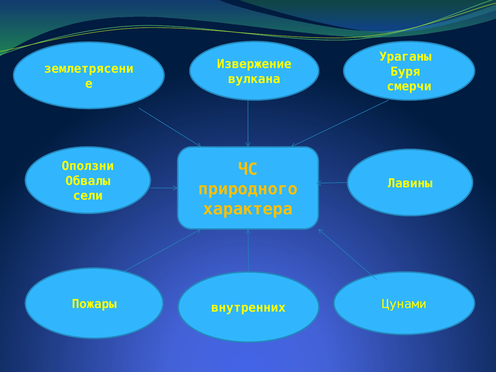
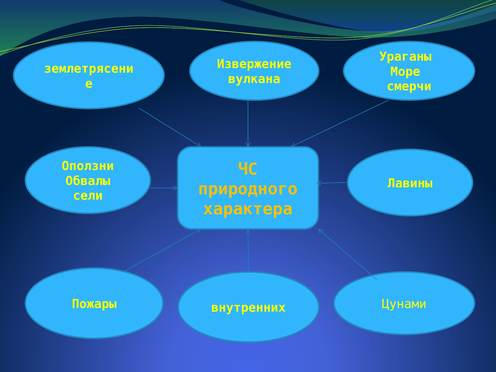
Буря: Буря -> Море
